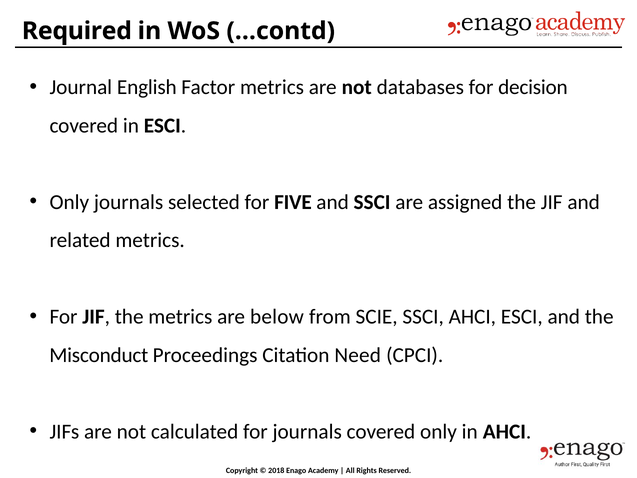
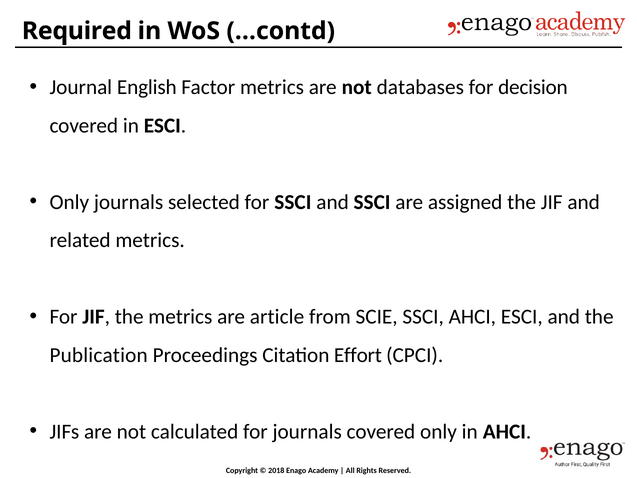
for FIVE: FIVE -> SSCI
below: below -> article
Misconduct: Misconduct -> Publication
Need: Need -> Effort
